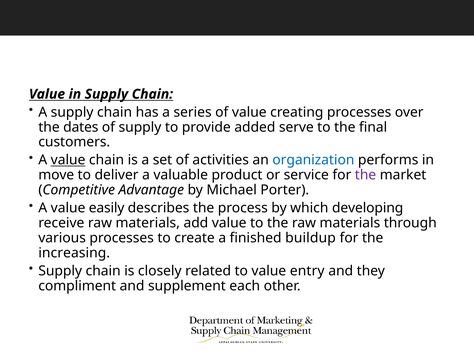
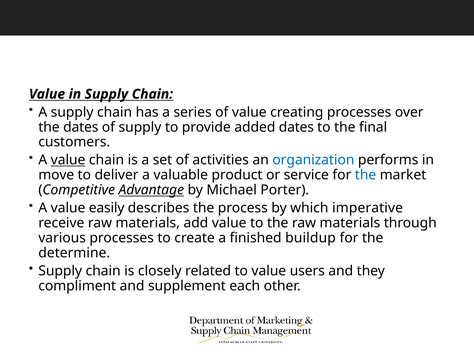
added serve: serve -> dates
the at (366, 175) colour: purple -> blue
Advantage underline: none -> present
developing: developing -> imperative
increasing: increasing -> determine
entry: entry -> users
